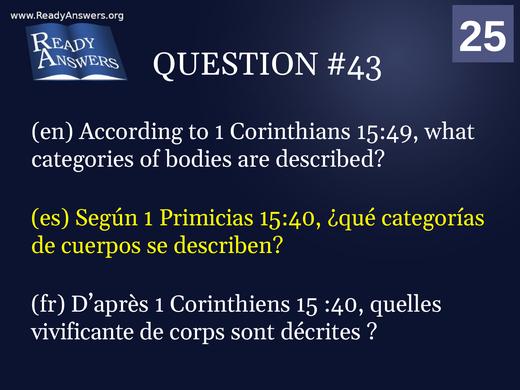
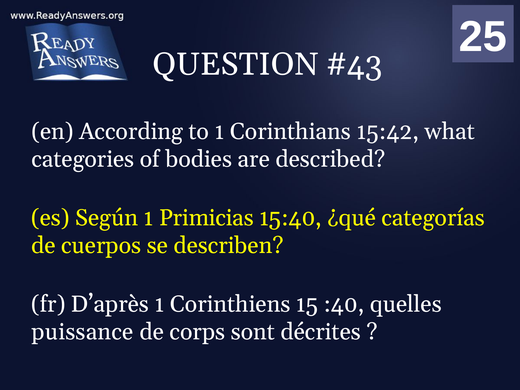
15:49: 15:49 -> 15:42
vivificante: vivificante -> puissance
